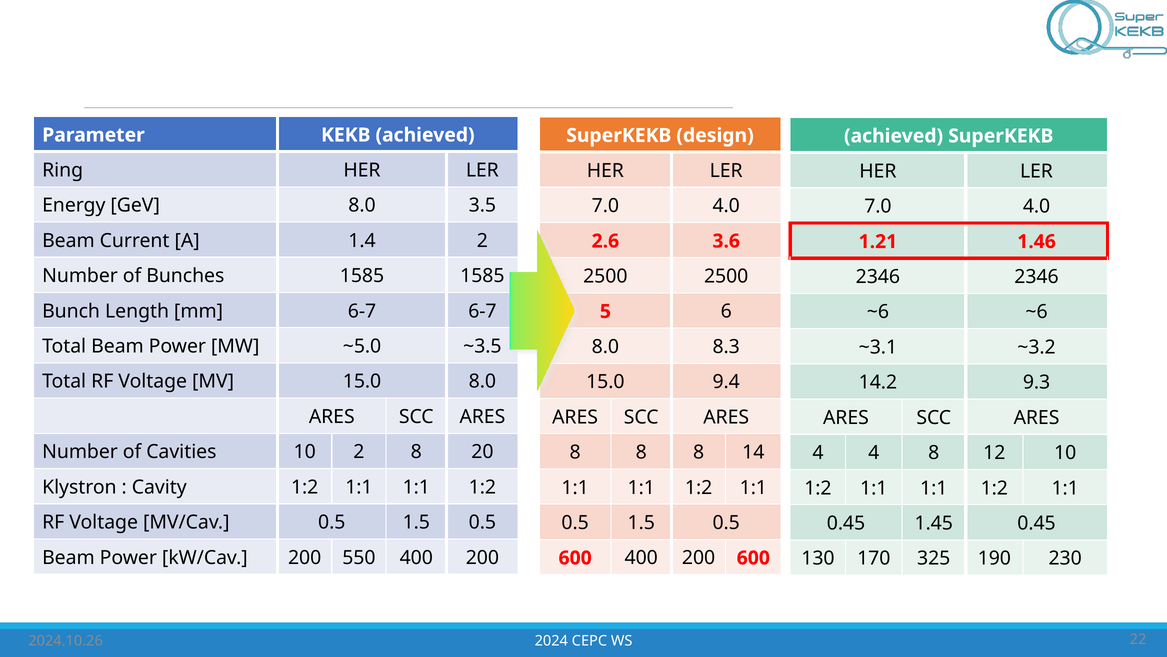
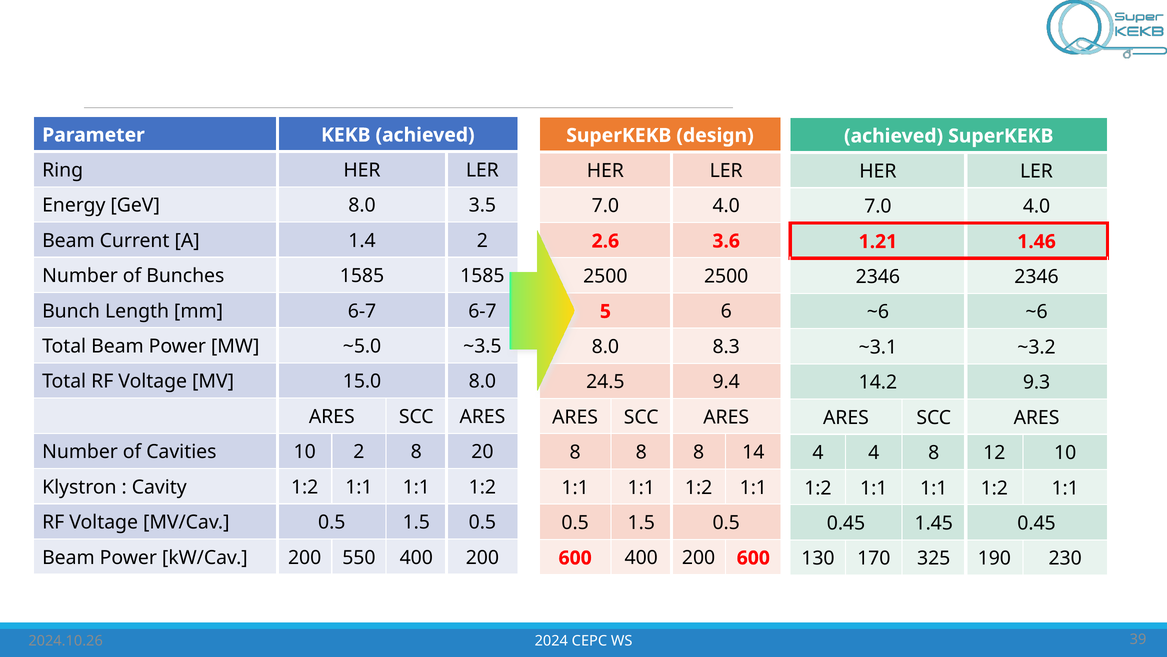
15.0 at (605, 382): 15.0 -> 24.5
22: 22 -> 39
